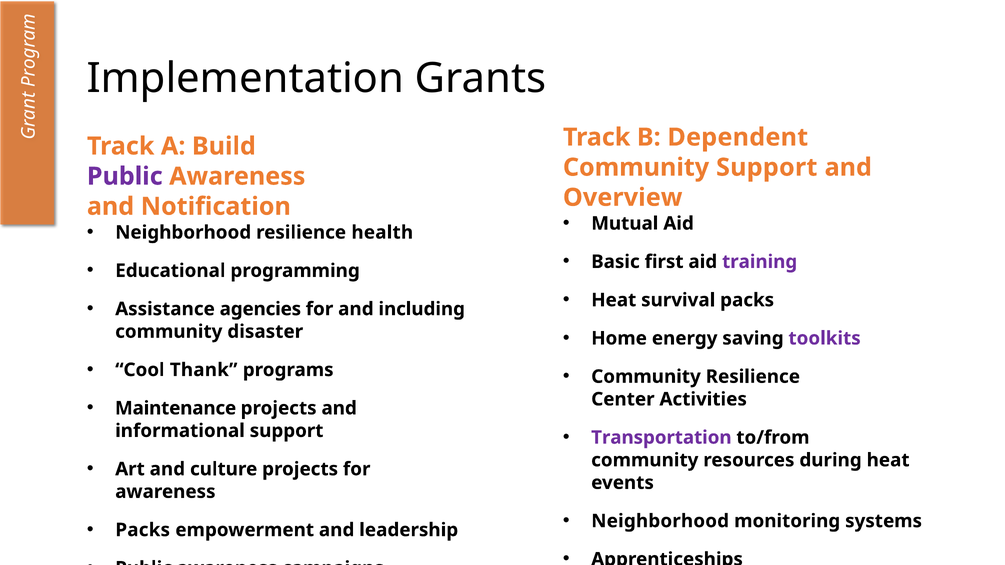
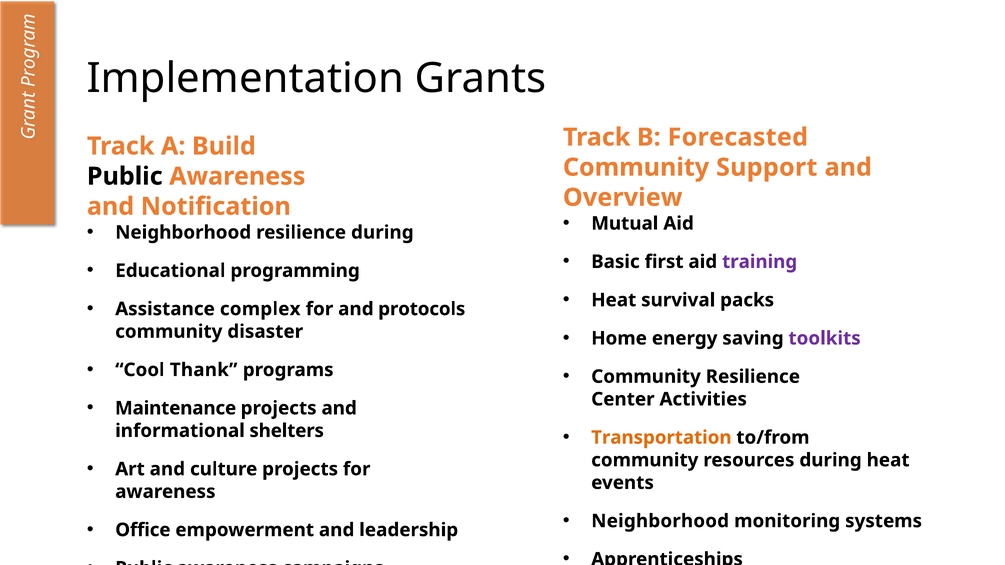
Dependent: Dependent -> Forecasted
Public at (125, 176) colour: purple -> black
resilience health: health -> during
agencies: agencies -> complex
including: including -> protocols
informational support: support -> shelters
Transportation colour: purple -> orange
Packs at (143, 530): Packs -> Office
